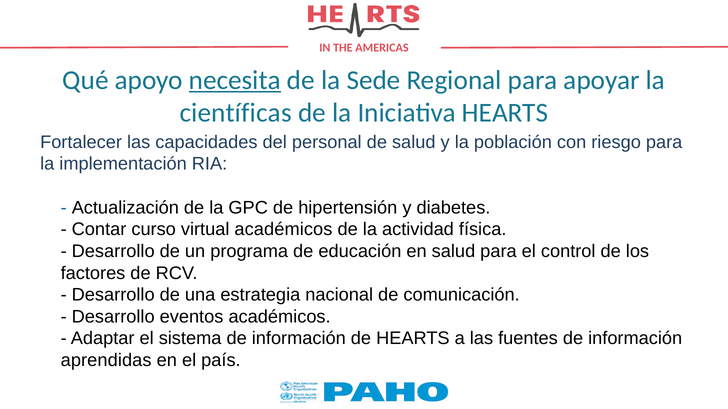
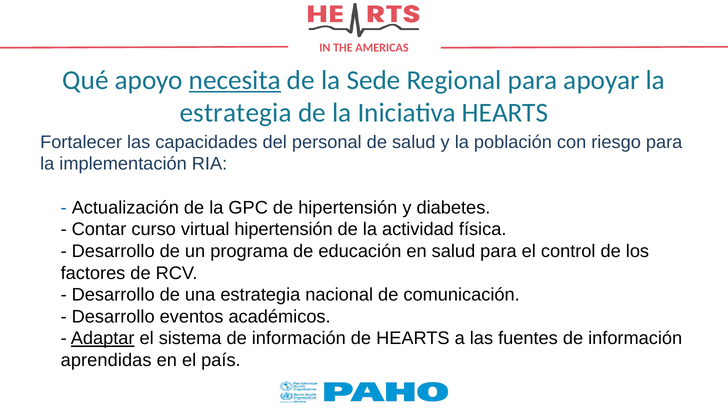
científicas at (236, 113): científicas -> estrategia
virtual académicos: académicos -> hipertensión
Adaptar underline: none -> present
